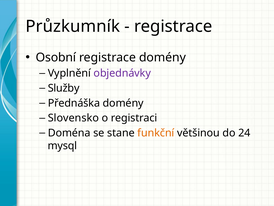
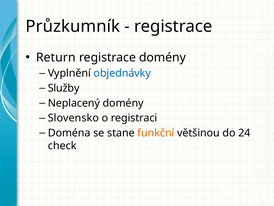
Osobní: Osobní -> Return
objednávky colour: purple -> blue
Přednáška: Přednáška -> Neplacený
mysql: mysql -> check
